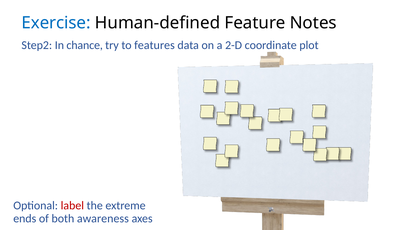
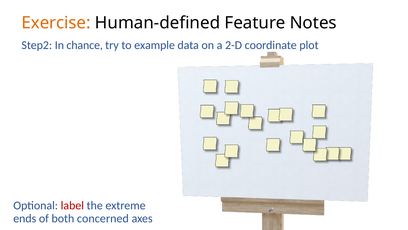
Exercise colour: blue -> orange
features: features -> example
awareness: awareness -> concerned
